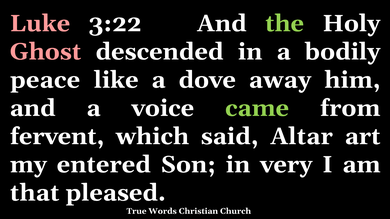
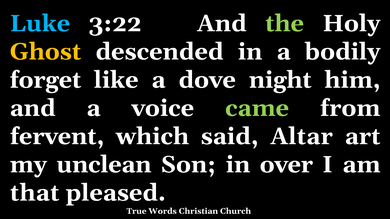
Luke colour: pink -> light blue
Ghost colour: pink -> yellow
peace: peace -> forget
away: away -> night
entered: entered -> unclean
very: very -> over
